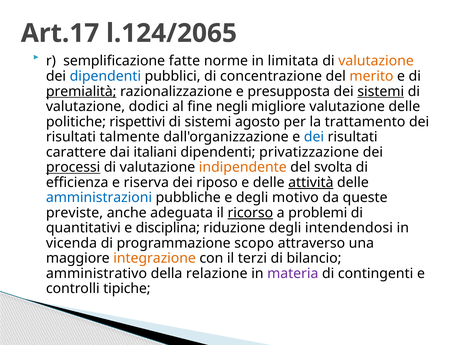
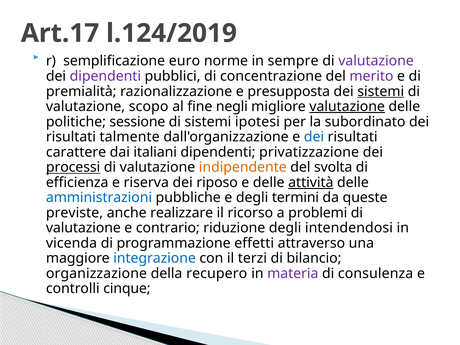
l.124/2065: l.124/2065 -> l.124/2019
fatte: fatte -> euro
limitata: limitata -> sempre
valutazione at (376, 61) colour: orange -> purple
dipendenti at (105, 76) colour: blue -> purple
merito colour: orange -> purple
premialità underline: present -> none
dodici: dodici -> scopo
valutazione at (347, 107) underline: none -> present
rispettivi: rispettivi -> sessione
agosto: agosto -> ipotesi
trattamento: trattamento -> subordinato
motivo: motivo -> termini
adeguata: adeguata -> realizzare
ricorso underline: present -> none
quantitativi at (83, 228): quantitativi -> valutazione
disciplina: disciplina -> contrario
scopo: scopo -> effetti
integrazione colour: orange -> blue
amministrativo: amministrativo -> organizzazione
relazione: relazione -> recupero
contingenti: contingenti -> consulenza
tipiche: tipiche -> cinque
